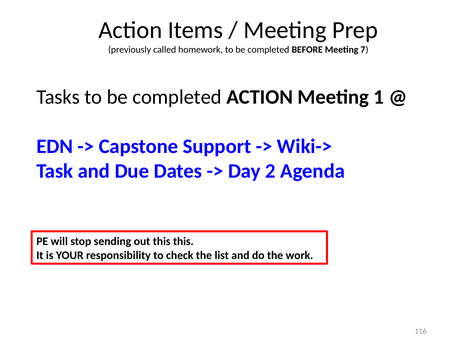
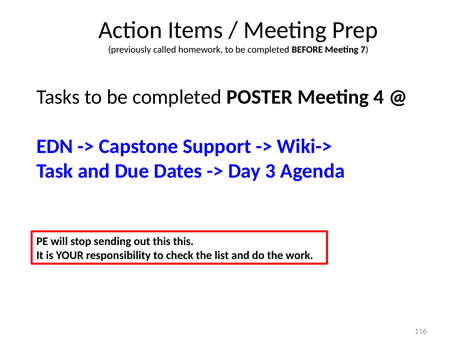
completed ACTION: ACTION -> POSTER
1: 1 -> 4
2: 2 -> 3
